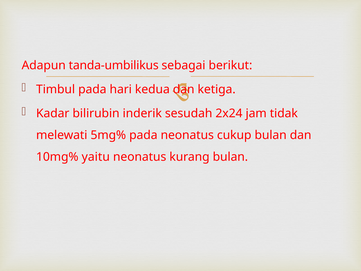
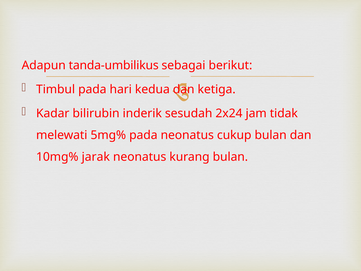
yaitu: yaitu -> jarak
